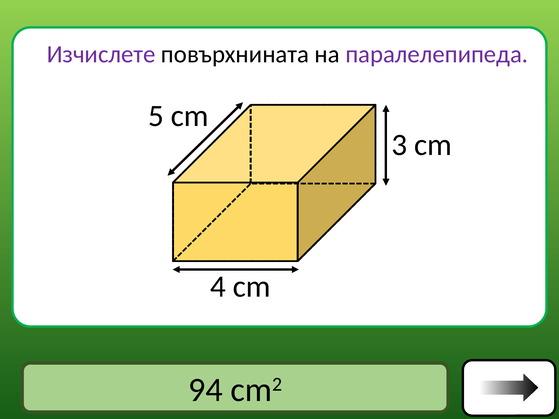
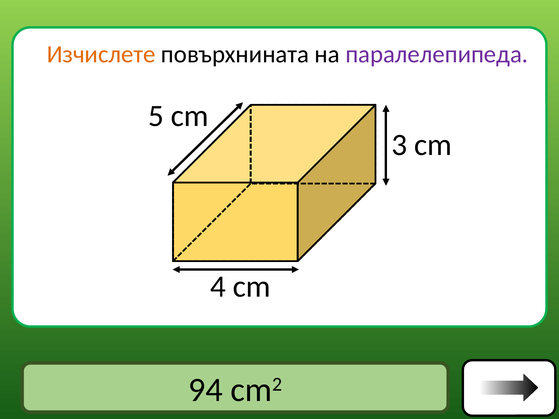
Изчислете colour: purple -> orange
